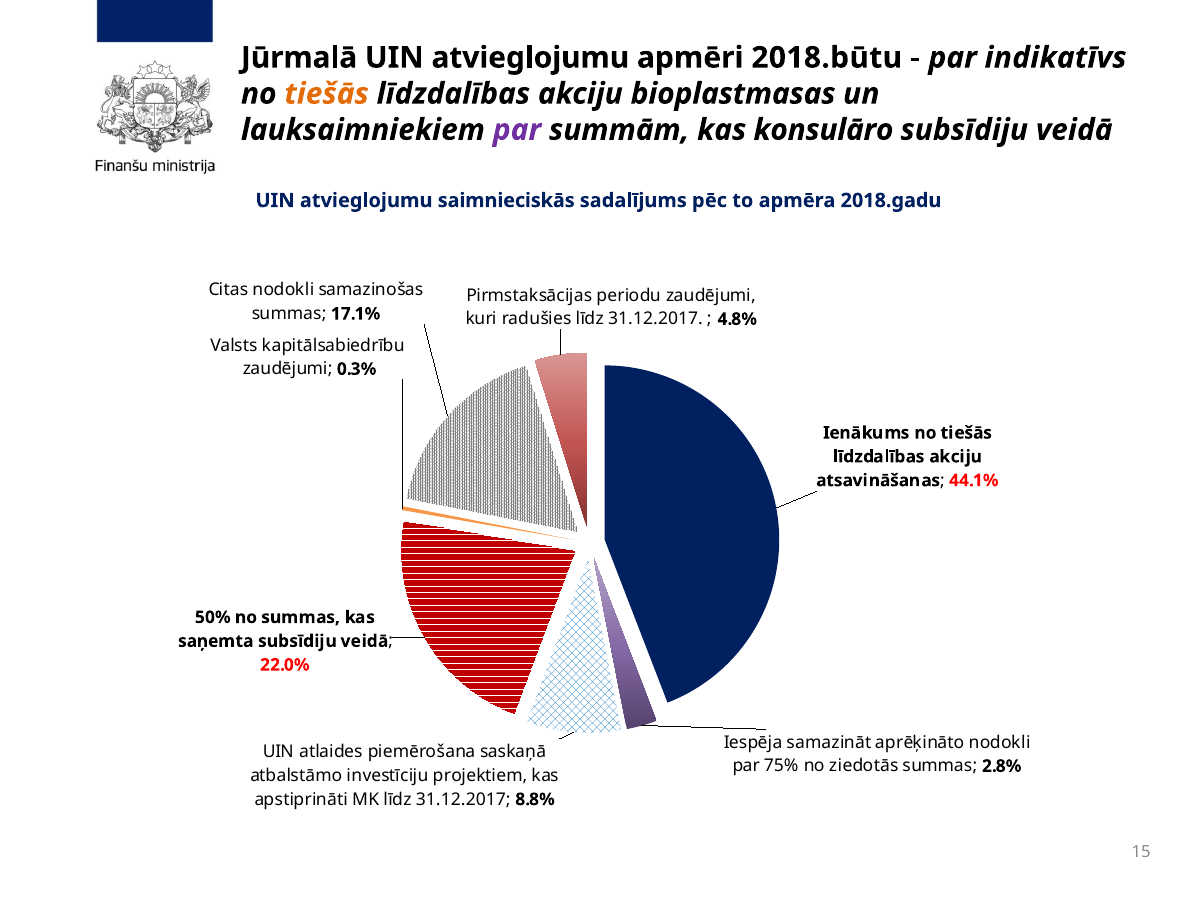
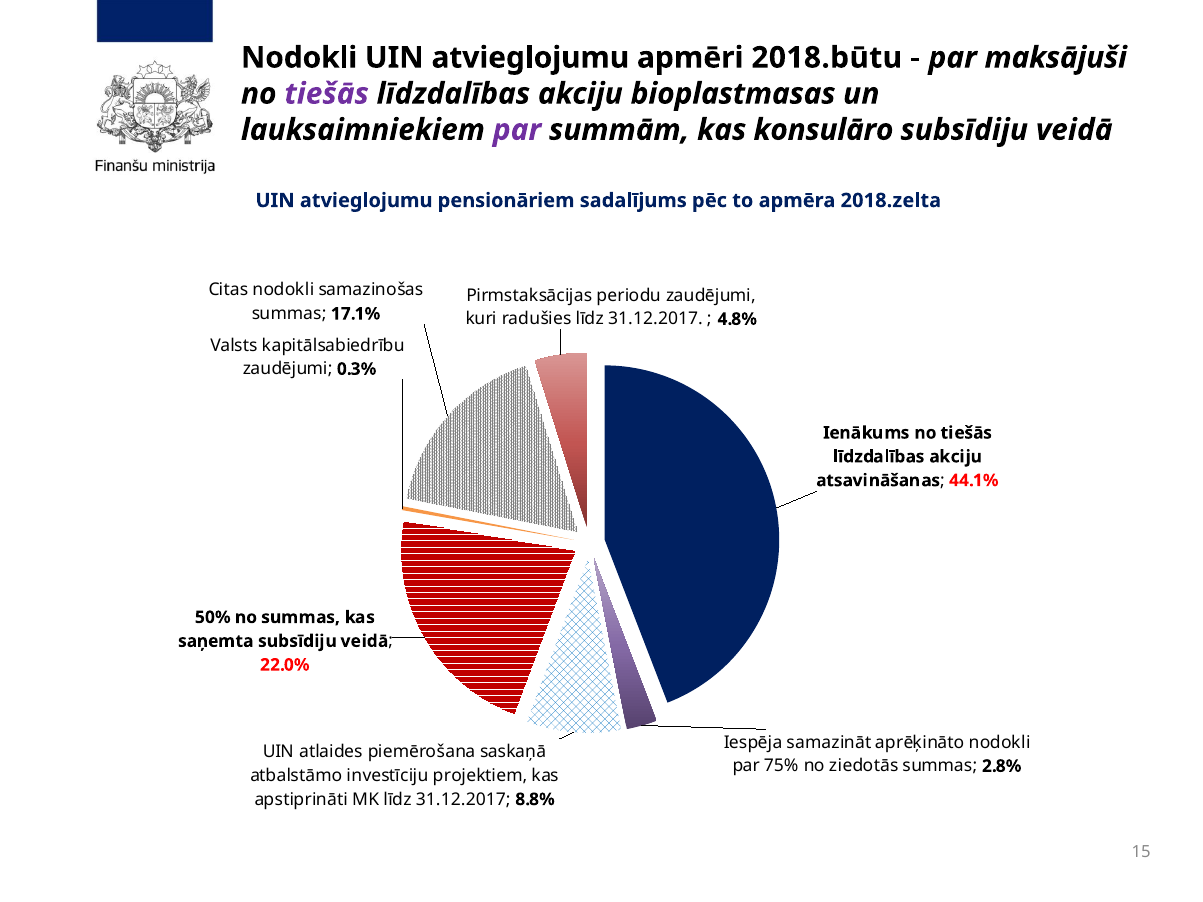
Jūrmalā at (299, 58): Jūrmalā -> Nodokli
indikatīvs: indikatīvs -> maksājuši
tiešās at (327, 94) colour: orange -> purple
saimnieciskās: saimnieciskās -> pensionāriem
2018.gadu: 2018.gadu -> 2018.zelta
